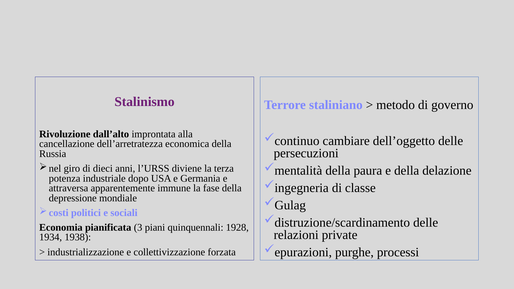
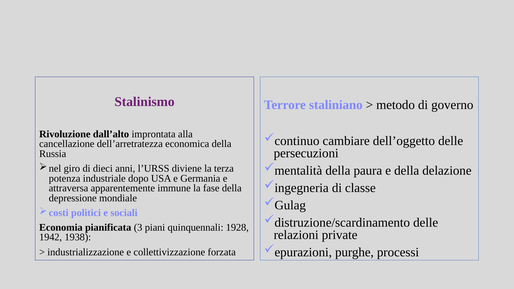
1934: 1934 -> 1942
